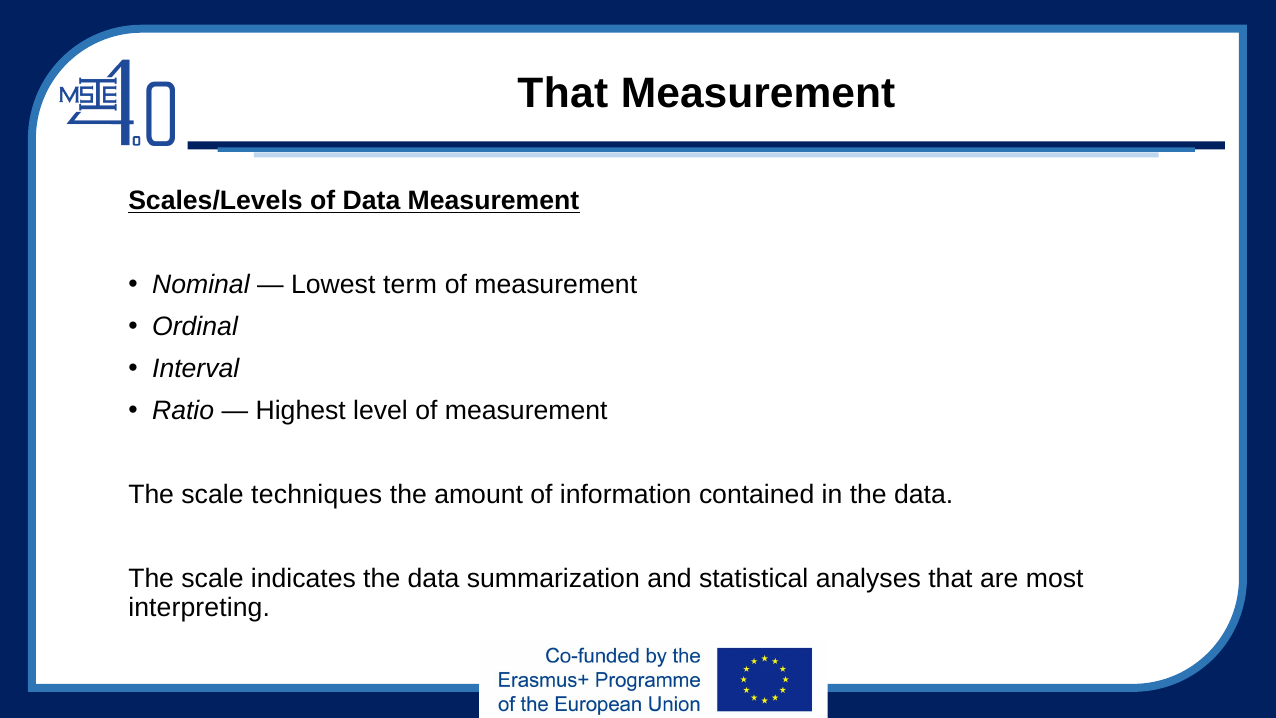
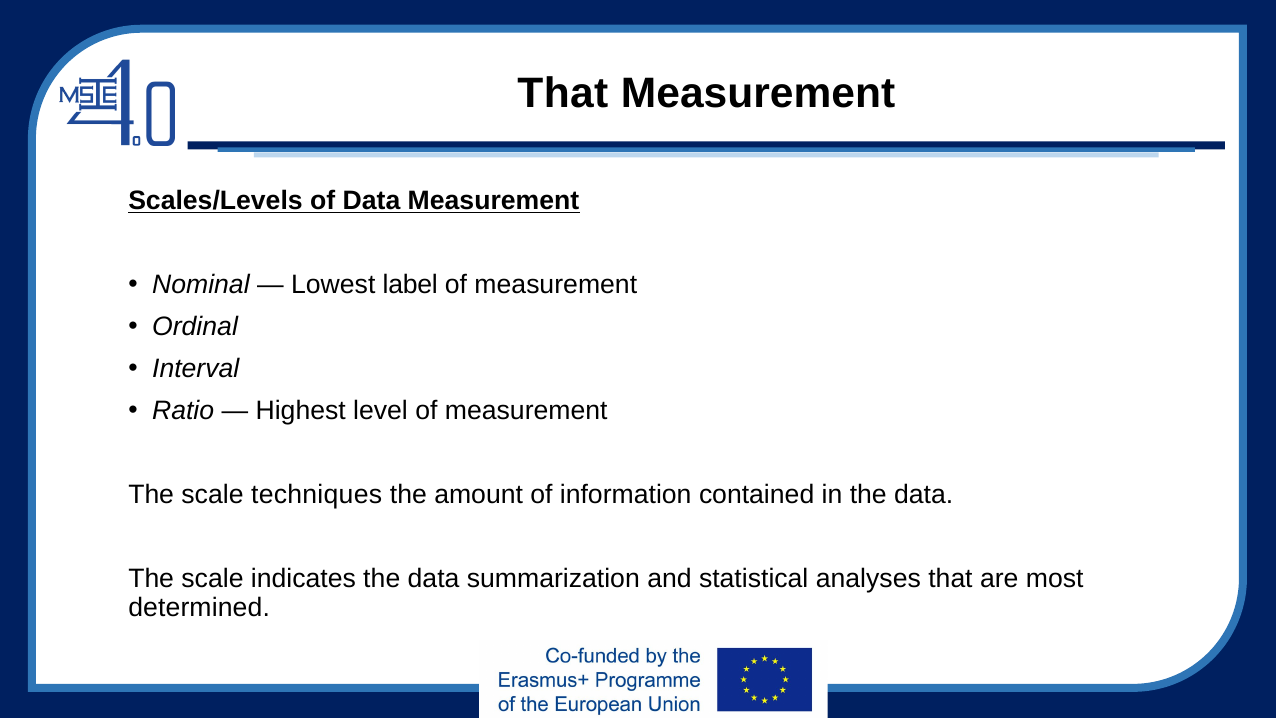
term: term -> label
interpreting: interpreting -> determined
